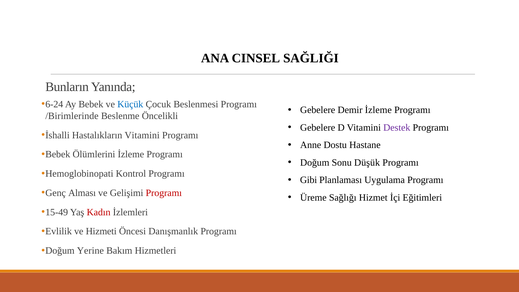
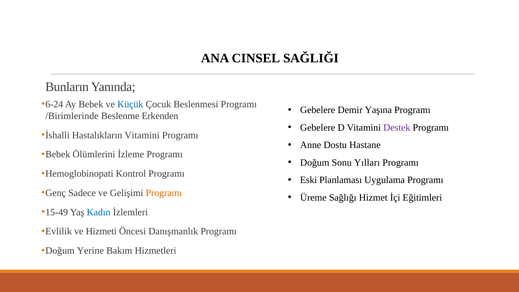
Demir İzleme: İzleme -> Yaşına
Öncelikli: Öncelikli -> Erkenden
Düşük: Düşük -> Yılları
Gibi: Gibi -> Eski
Alması: Alması -> Sadece
Programı at (164, 193) colour: red -> orange
Kadın colour: red -> blue
